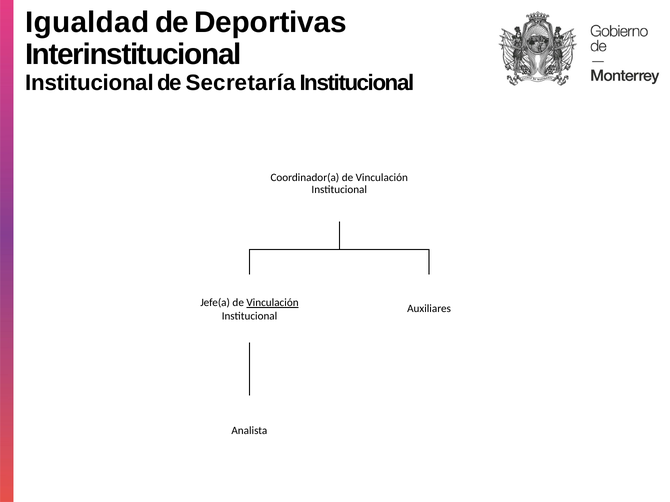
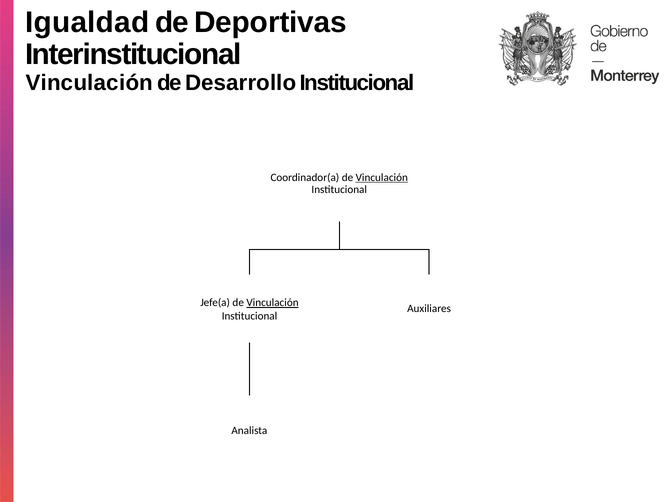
Institucional at (90, 83): Institucional -> Vinculación
Secretaría: Secretaría -> Desarrollo
Vinculación at (382, 178) underline: none -> present
